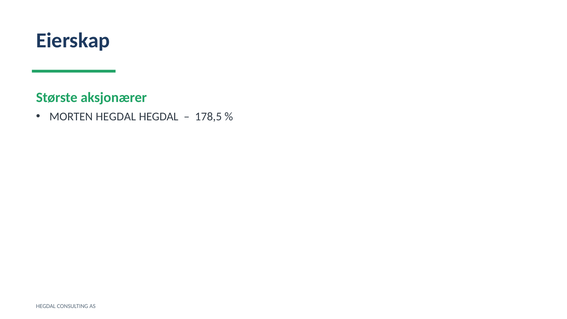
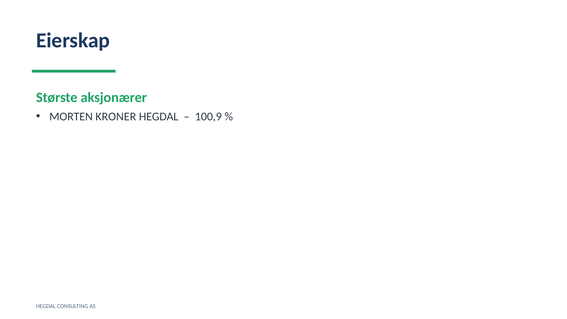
MORTEN HEGDAL: HEGDAL -> KRONER
178,5: 178,5 -> 100,9
